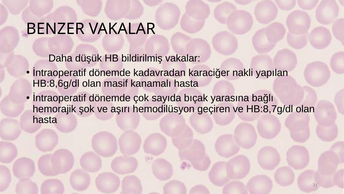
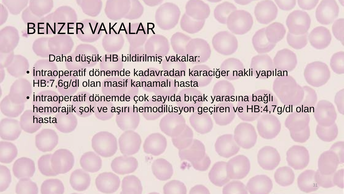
HB:8,6g/dl: HB:8,6g/dl -> HB:7,6g/dl
HB:8,7g/dl: HB:8,7g/dl -> HB:4,7g/dl
